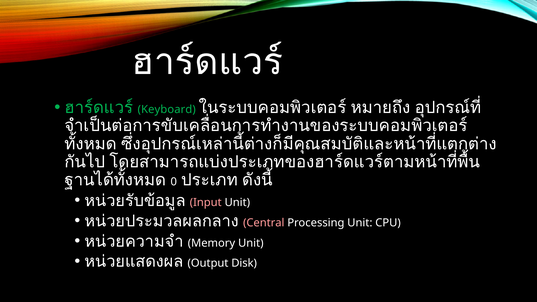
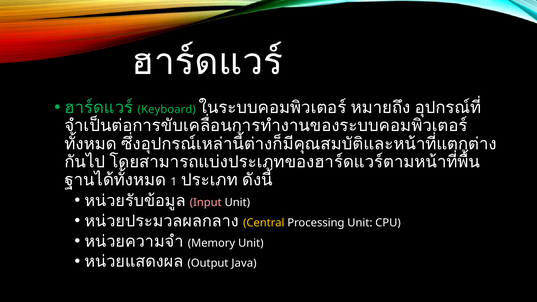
0: 0 -> 1
Central colour: pink -> yellow
Disk: Disk -> Java
